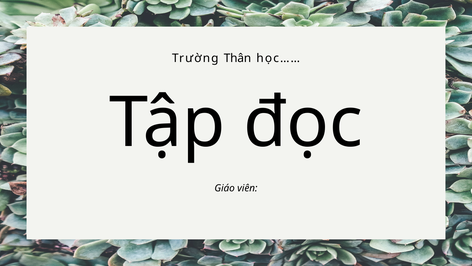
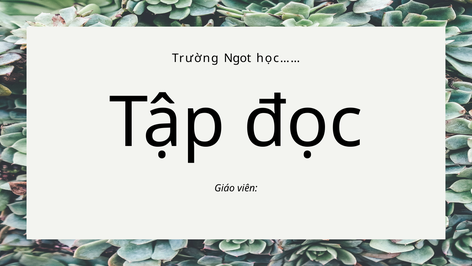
Thân: Thân -> Ngọt
